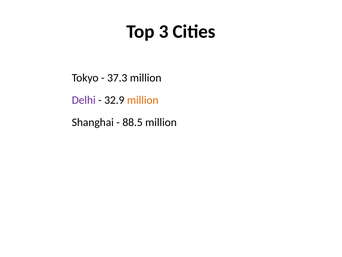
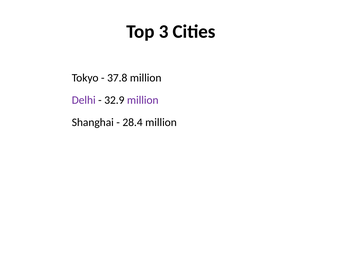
37.3: 37.3 -> 37.8
million at (143, 100) colour: orange -> purple
88.5: 88.5 -> 28.4
